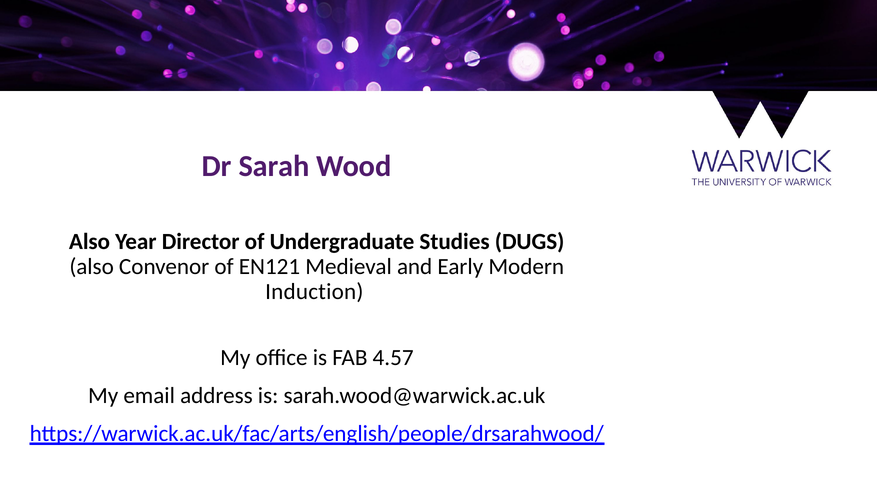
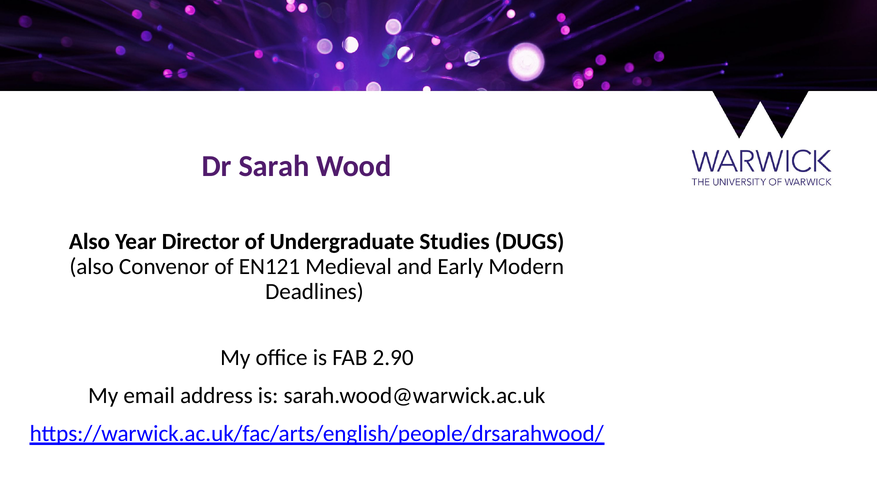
Induction: Induction -> Deadlines
4.57: 4.57 -> 2.90
